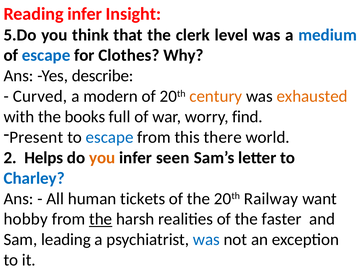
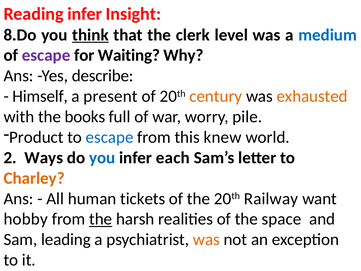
5.Do: 5.Do -> 8.Do
think underline: none -> present
escape at (46, 55) colour: blue -> purple
Clothes: Clothes -> Waiting
Curved: Curved -> Himself
modern: modern -> present
find: find -> pile
Present: Present -> Product
there: there -> knew
Helps: Helps -> Ways
you at (102, 158) colour: orange -> blue
seen: seen -> each
Charley colour: blue -> orange
faster: faster -> space
was at (206, 239) colour: blue -> orange
